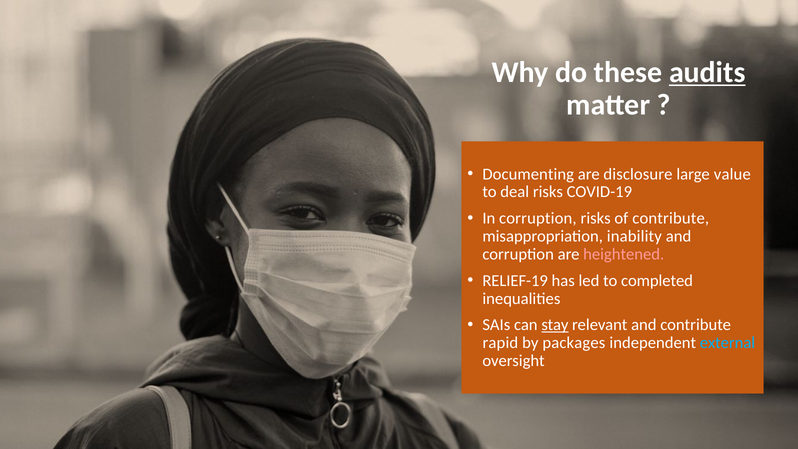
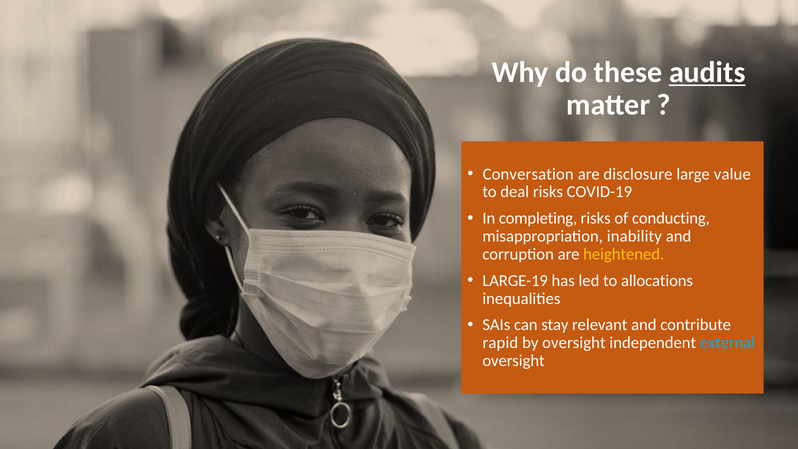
Documenting: Documenting -> Conversation
In corruption: corruption -> completing
of contribute: contribute -> conducting
heightened colour: pink -> yellow
RELIEF-19: RELIEF-19 -> LARGE-19
completed: completed -> allocations
stay underline: present -> none
by packages: packages -> oversight
